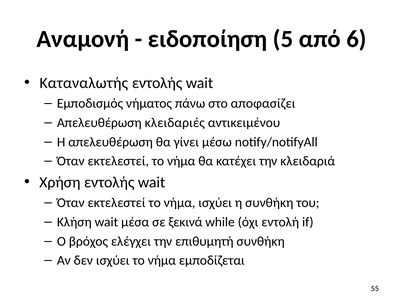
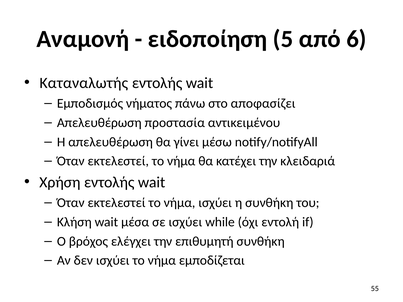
κλειδαριές: κλειδαριές -> προστασία
σε ξεκινά: ξεκινά -> ισχύει
